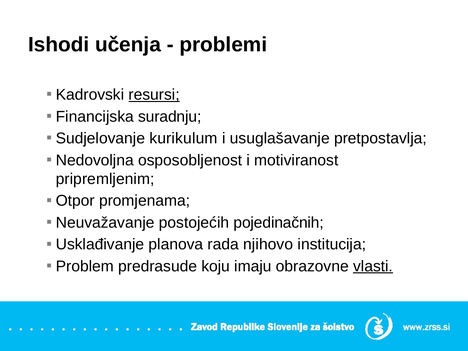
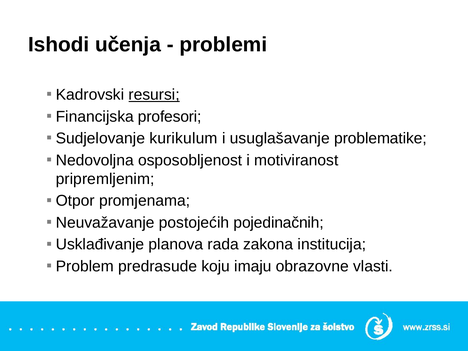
suradnju: suradnju -> profesori
pretpostavlja: pretpostavlja -> problematike
njihovo: njihovo -> zakona
vlasti underline: present -> none
